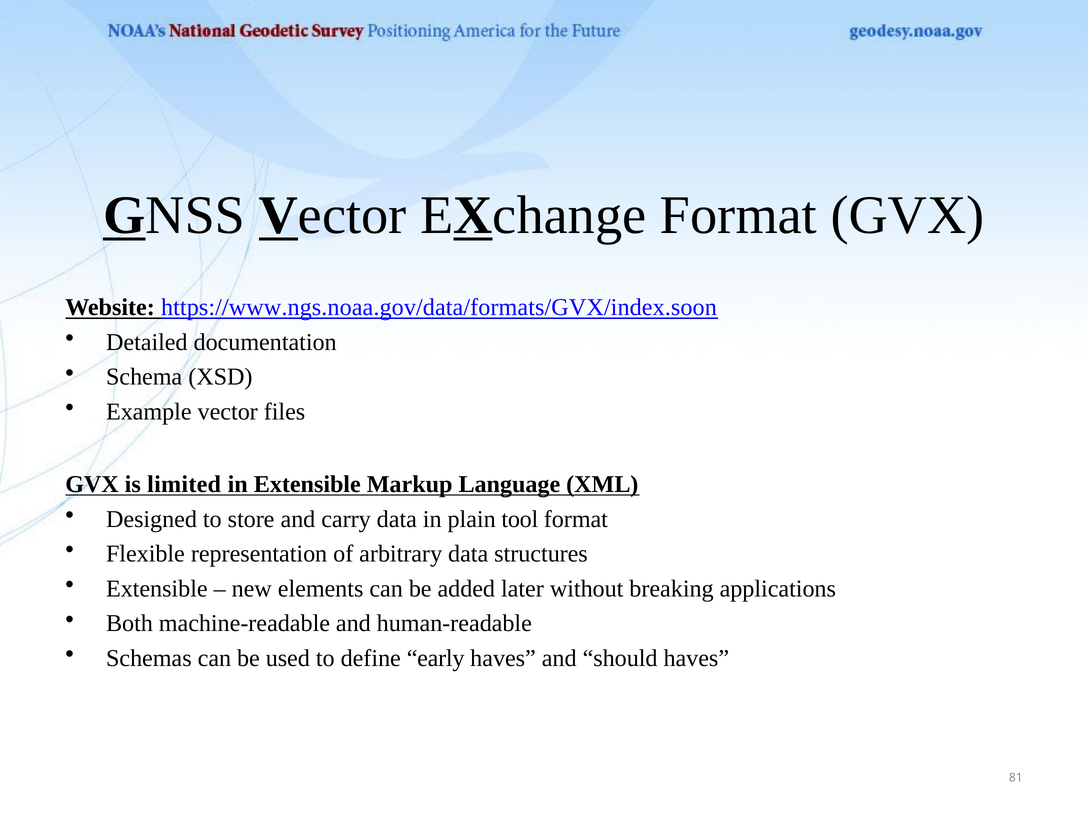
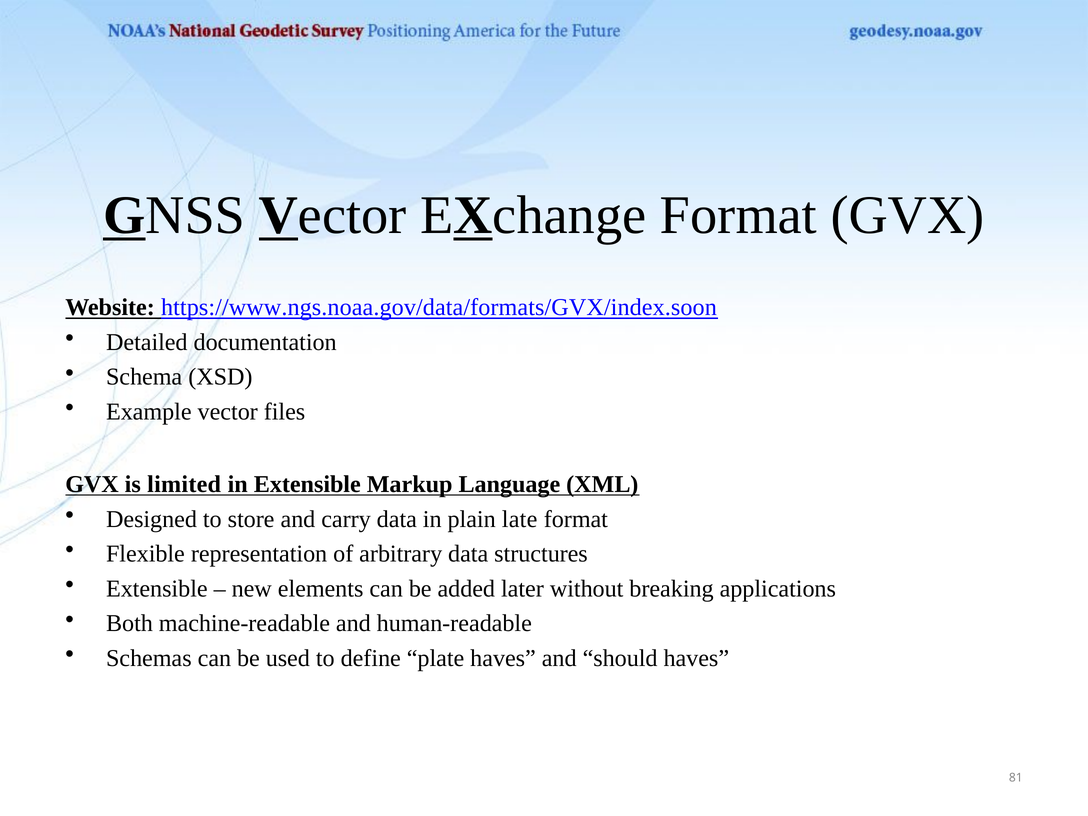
tool: tool -> late
early: early -> plate
